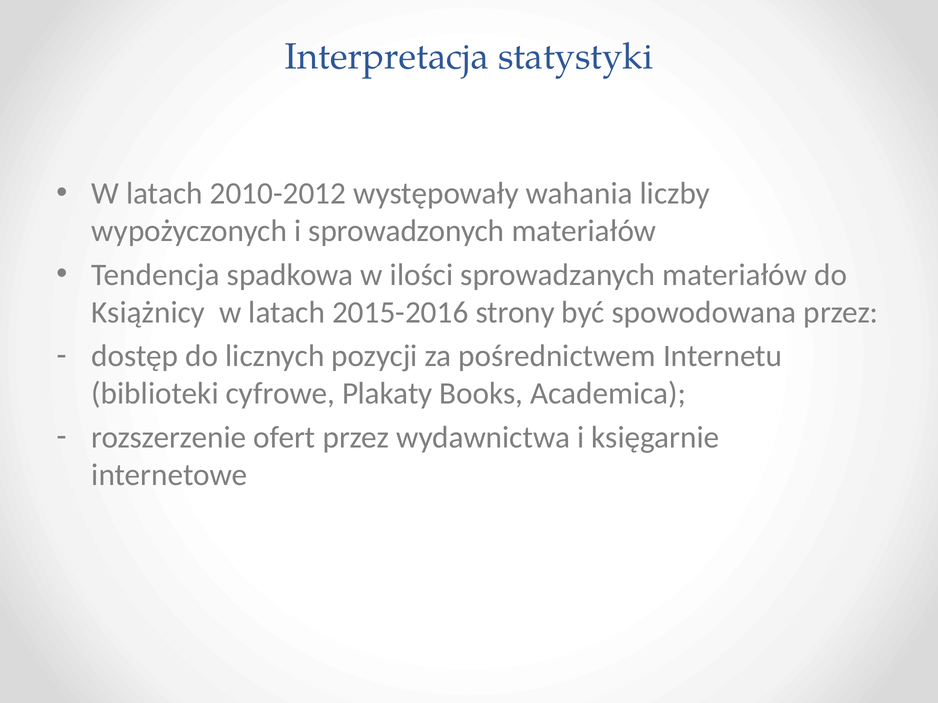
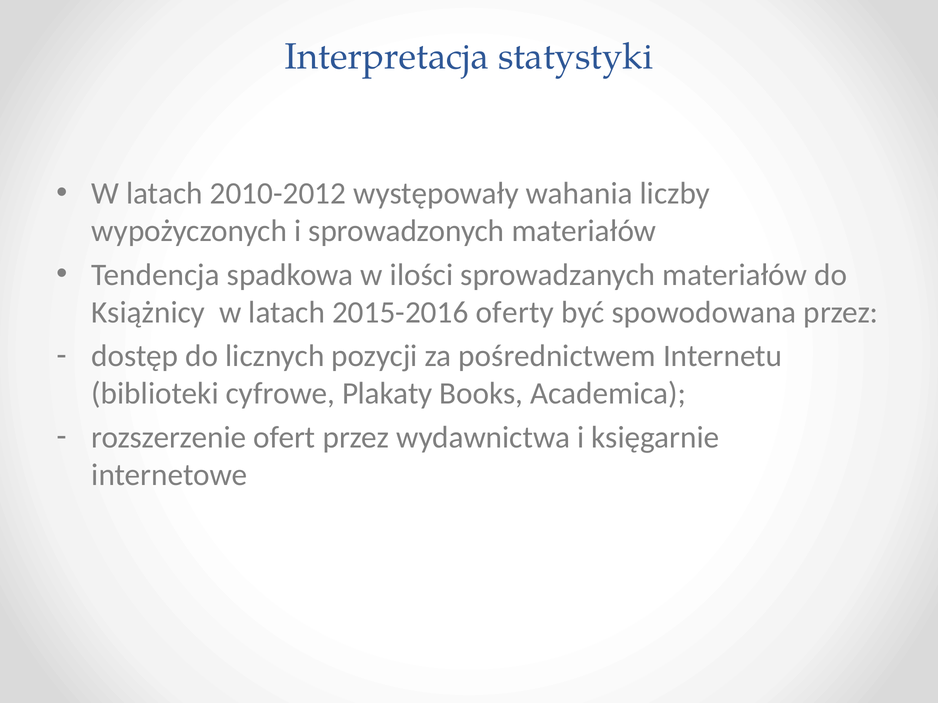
strony: strony -> oferty
